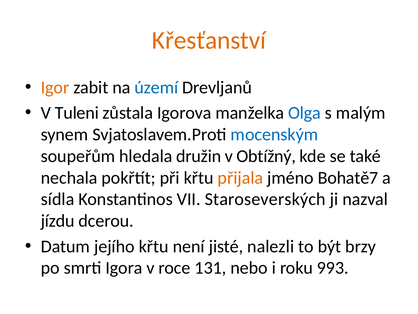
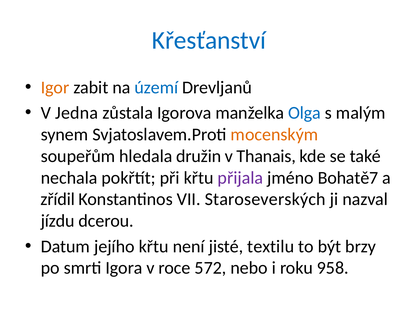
Křesťanství colour: orange -> blue
Tuleni: Tuleni -> Jedna
mocenským colour: blue -> orange
Obtížný: Obtížný -> Thanais
přijala colour: orange -> purple
sídla: sídla -> zřídil
nalezli: nalezli -> textilu
131: 131 -> 572
993: 993 -> 958
